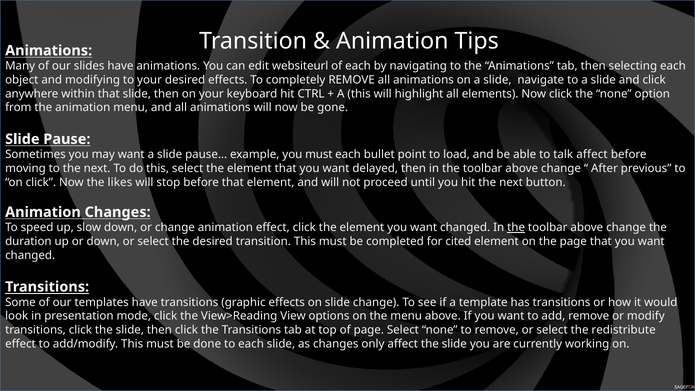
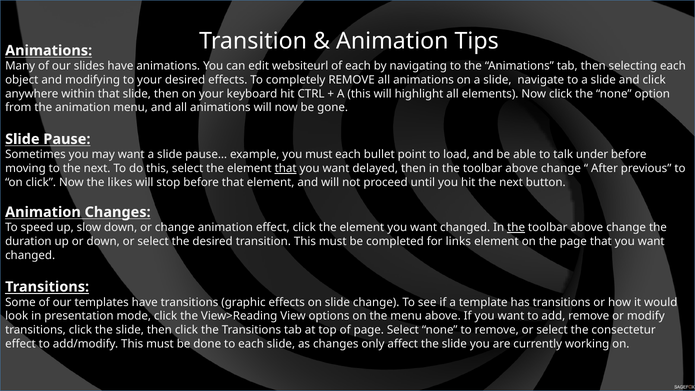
talk affect: affect -> under
that at (286, 168) underline: none -> present
cited: cited -> links
redistribute: redistribute -> consectetur
